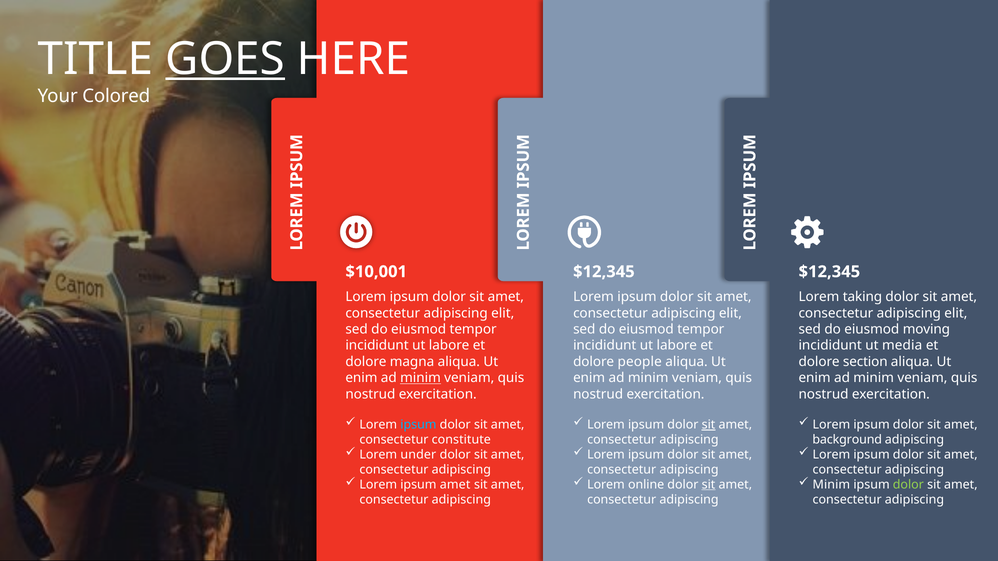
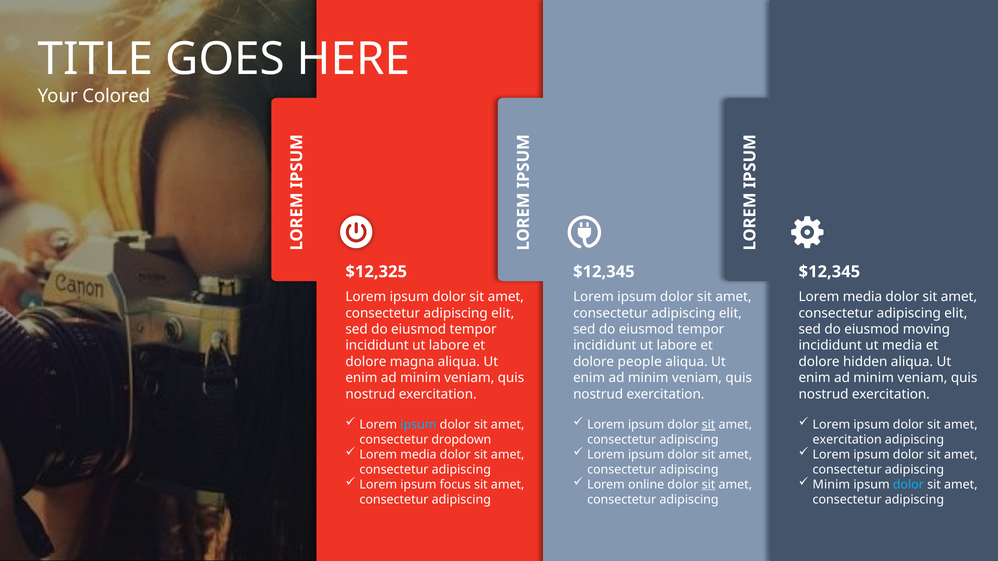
GOES underline: present -> none
$10,001: $10,001 -> $12,325
taking at (862, 297): taking -> media
section: section -> hidden
minim at (420, 378) underline: present -> none
constitute: constitute -> dropdown
background at (847, 440): background -> exercitation
under at (418, 455): under -> media
ipsum amet: amet -> focus
dolor at (908, 485) colour: light green -> light blue
